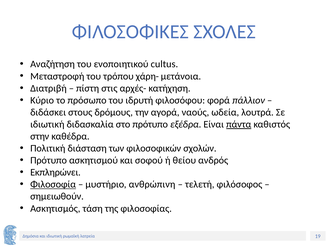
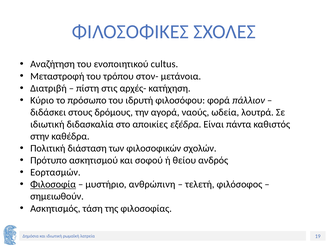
χάρη-: χάρη- -> στον-
στο πρότυπο: πρότυπο -> αποικίες
πάντα underline: present -> none
Εκπληρώνει: Εκπληρώνει -> Εορτασμών
